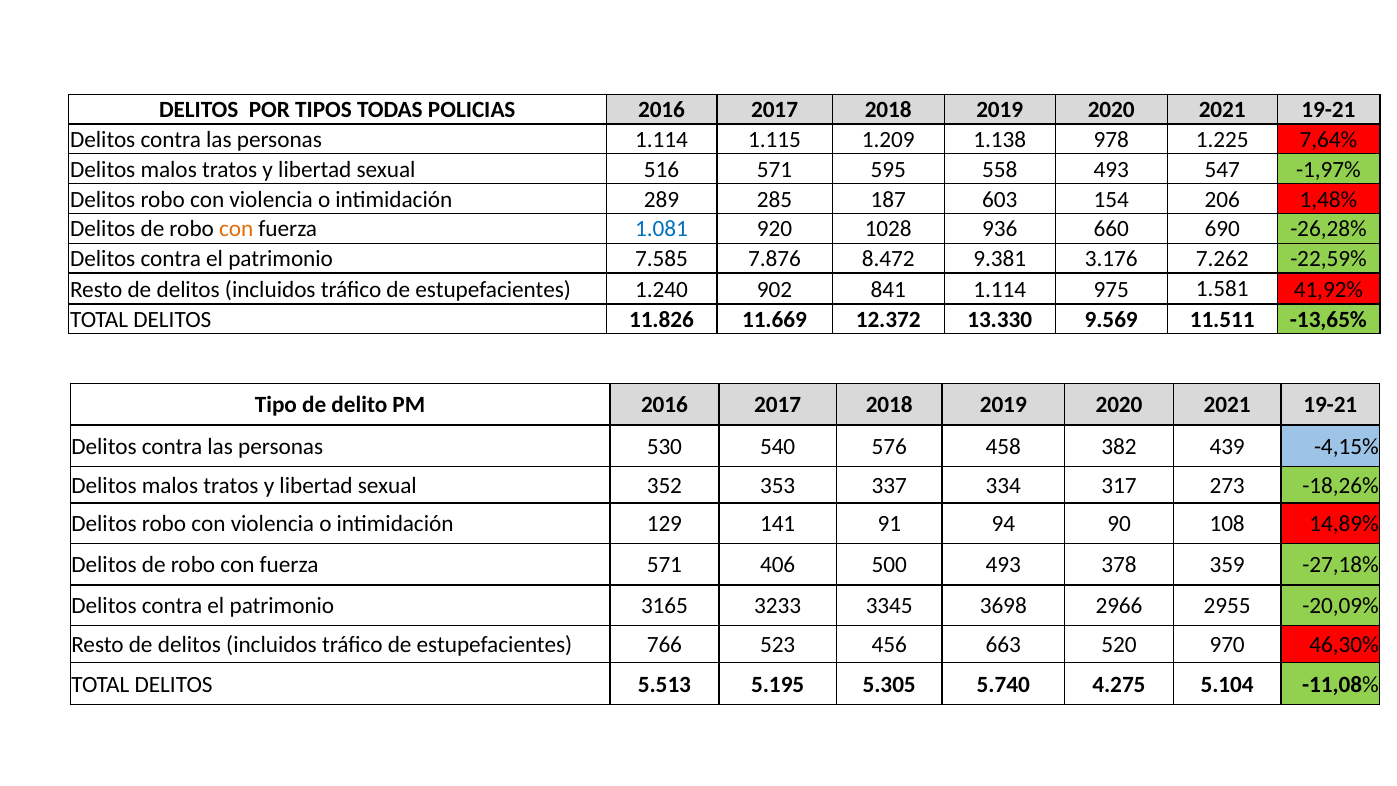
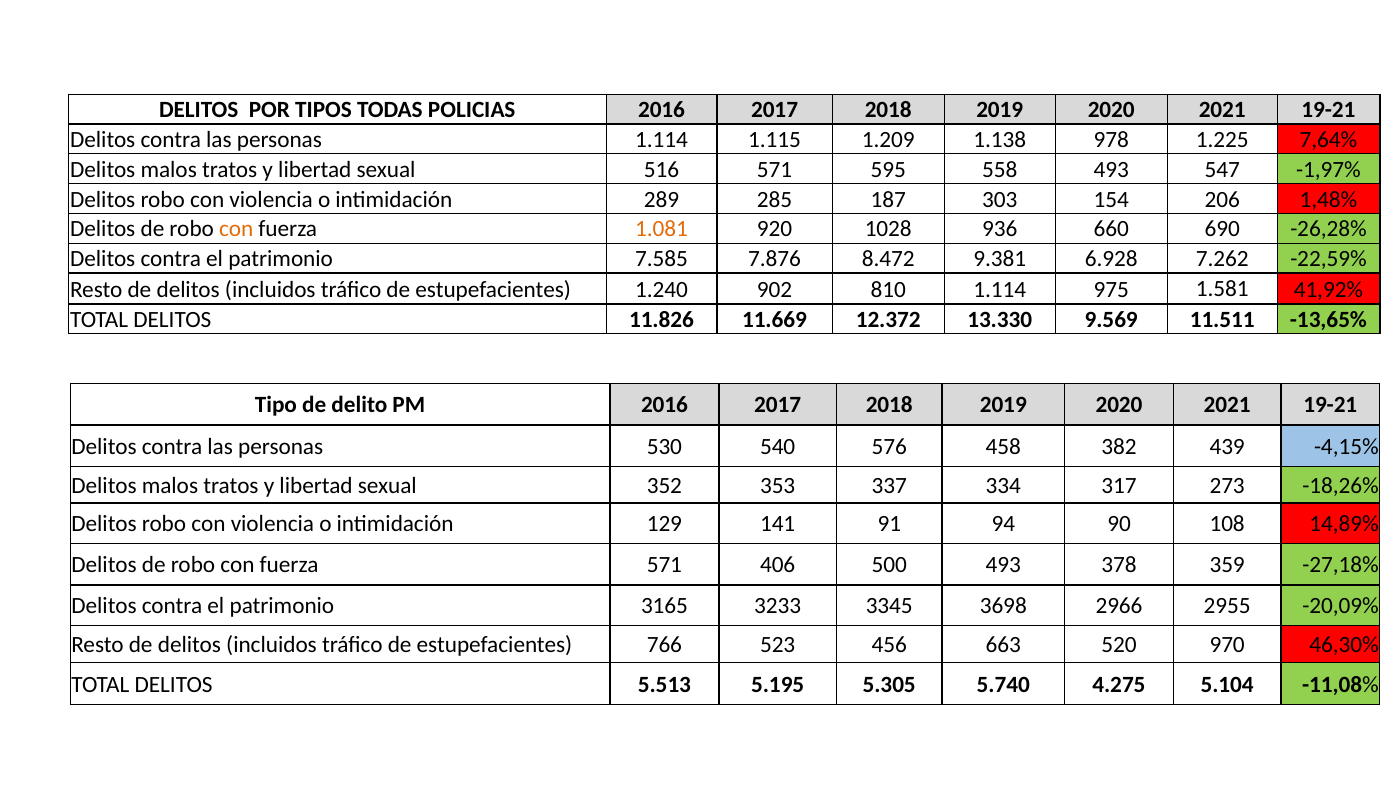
603: 603 -> 303
1.081 colour: blue -> orange
3.176: 3.176 -> 6.928
841: 841 -> 810
